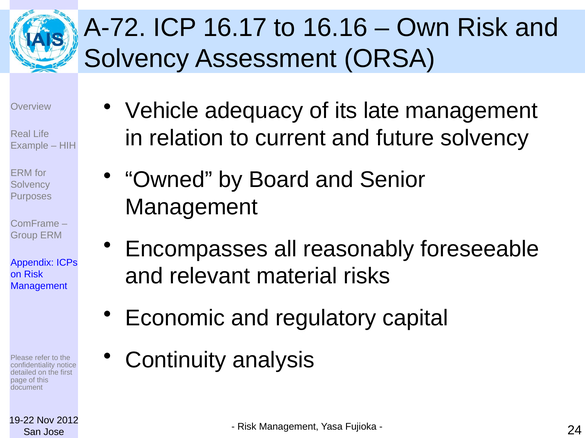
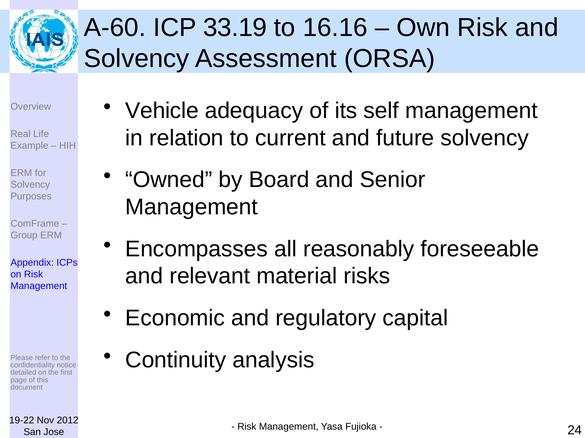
A-72: A-72 -> A-60
16.17: 16.17 -> 33.19
late: late -> self
